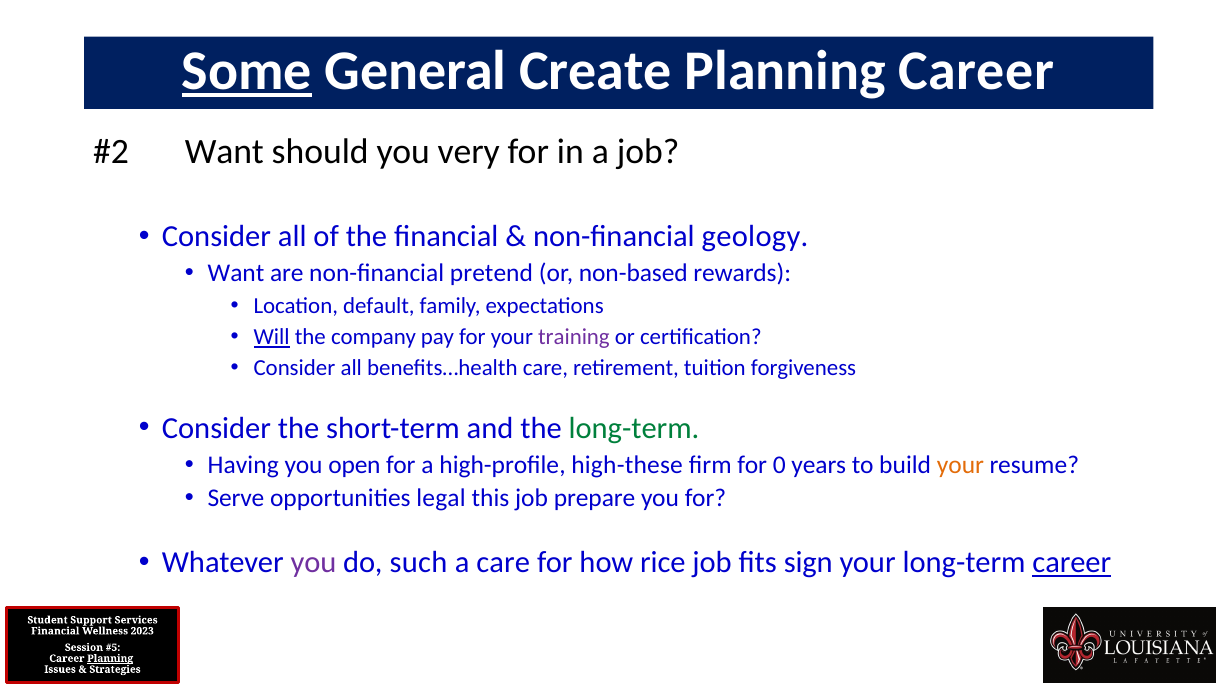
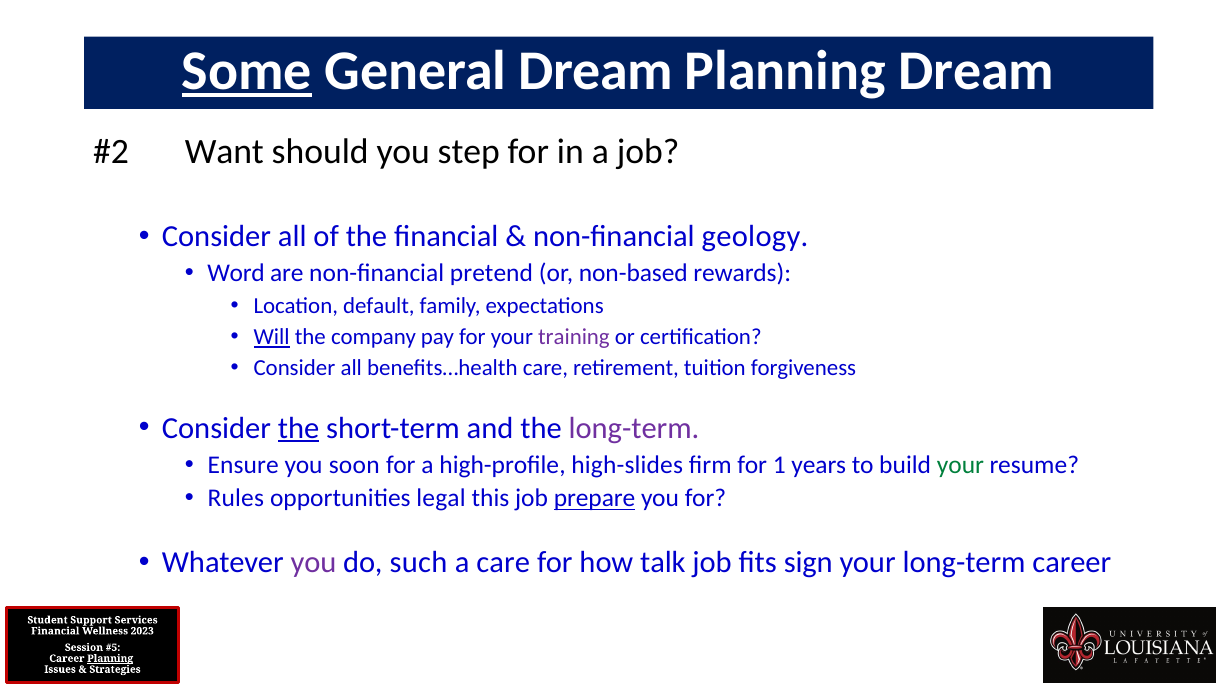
General Create: Create -> Dream
Planning Career: Career -> Dream
very: very -> step
Want at (236, 274): Want -> Word
the at (299, 428) underline: none -> present
long-term at (634, 428) colour: green -> purple
Having: Having -> Ensure
open: open -> soon
high-these: high-these -> high-slides
0: 0 -> 1
your at (960, 465) colour: orange -> green
Serve: Serve -> Rules
prepare underline: none -> present
rice: rice -> talk
career at (1072, 563) underline: present -> none
